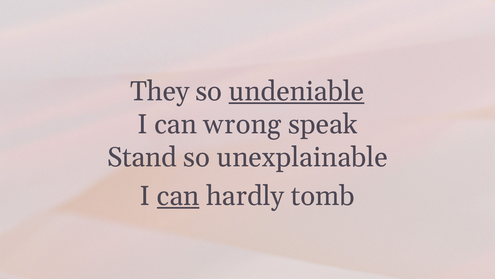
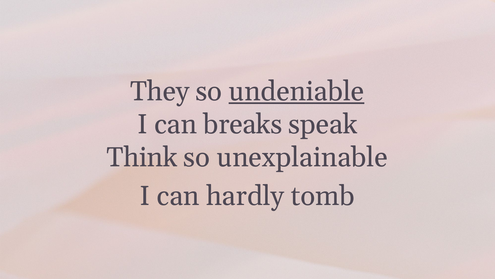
wrong: wrong -> breaks
Stand: Stand -> Think
can at (178, 196) underline: present -> none
